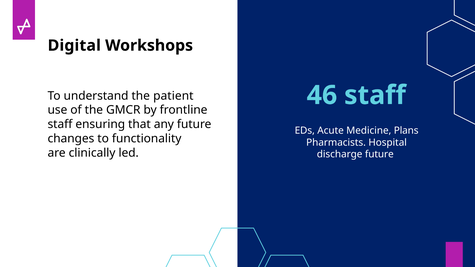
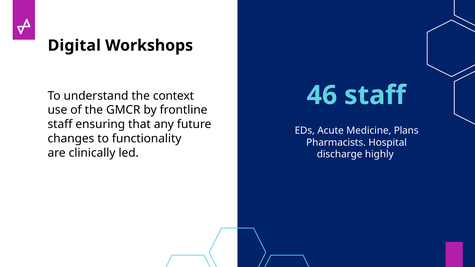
patient: patient -> context
discharge future: future -> highly
